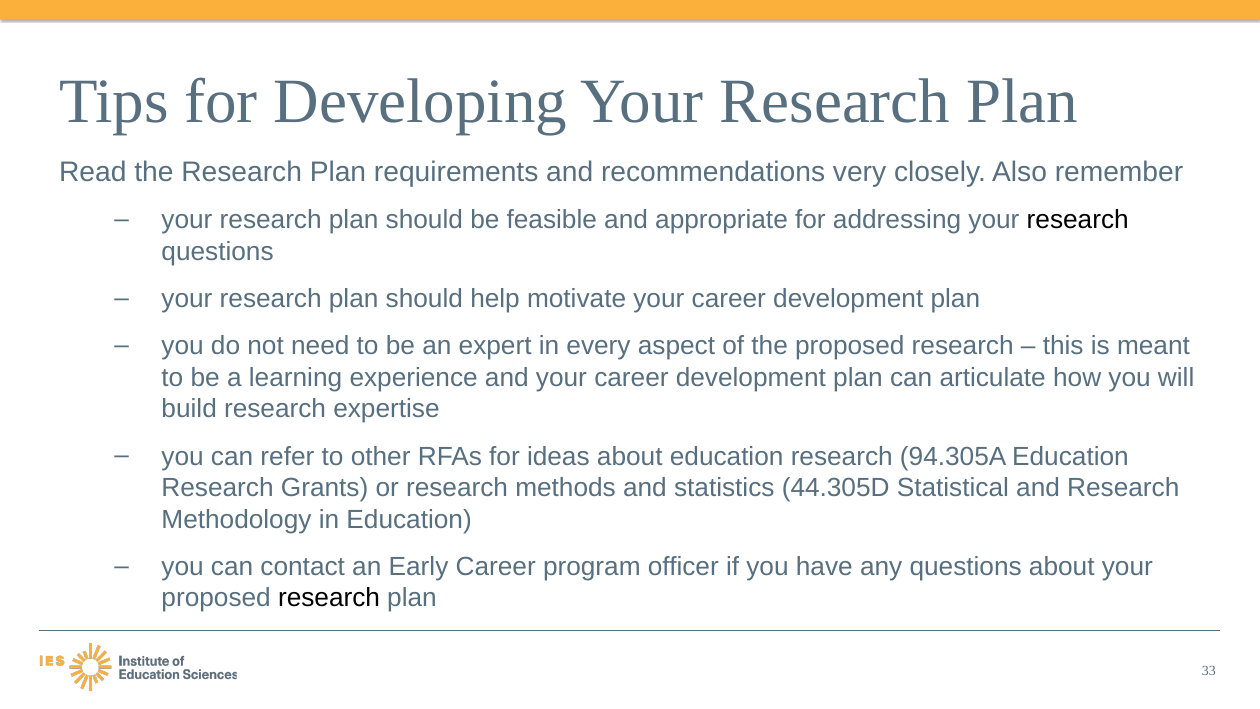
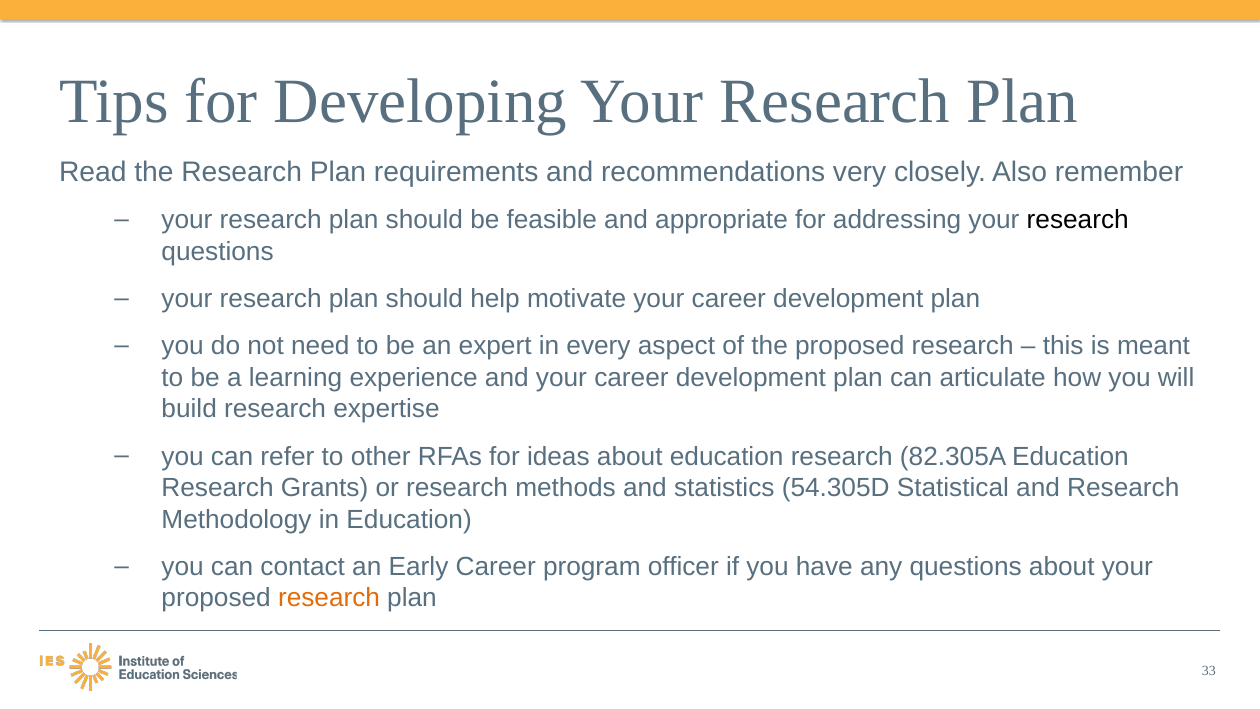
94.305A: 94.305A -> 82.305A
44.305D: 44.305D -> 54.305D
research at (329, 598) colour: black -> orange
